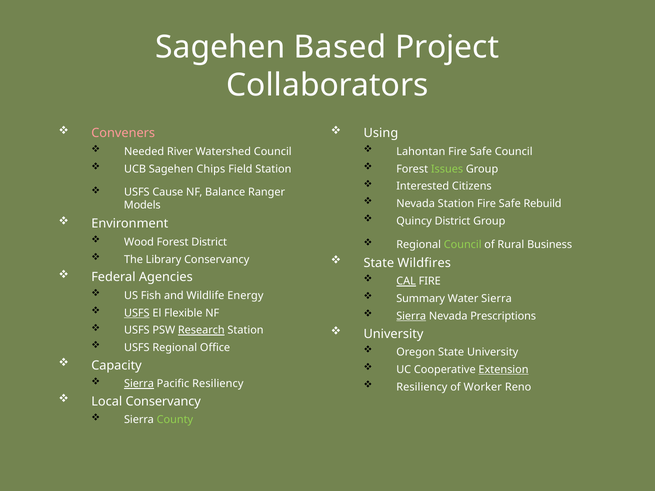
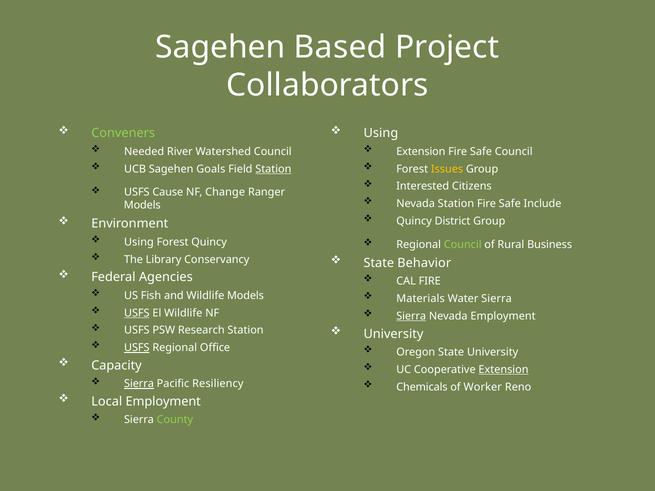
Conveners colour: pink -> light green
Lahontan at (421, 152): Lahontan -> Extension
Chips: Chips -> Goals
Station at (273, 169) underline: none -> present
Issues colour: light green -> yellow
Balance: Balance -> Change
Rebuild: Rebuild -> Include
Wood at (139, 242): Wood -> Using
Forest District: District -> Quincy
Wildfires: Wildfires -> Behavior
CAL underline: present -> none
Wildlife Energy: Energy -> Models
Summary: Summary -> Materials
El Flexible: Flexible -> Wildlife
Nevada Prescriptions: Prescriptions -> Employment
Research underline: present -> none
USFS at (137, 348) underline: none -> present
Resiliency at (422, 387): Resiliency -> Chemicals
Local Conservancy: Conservancy -> Employment
